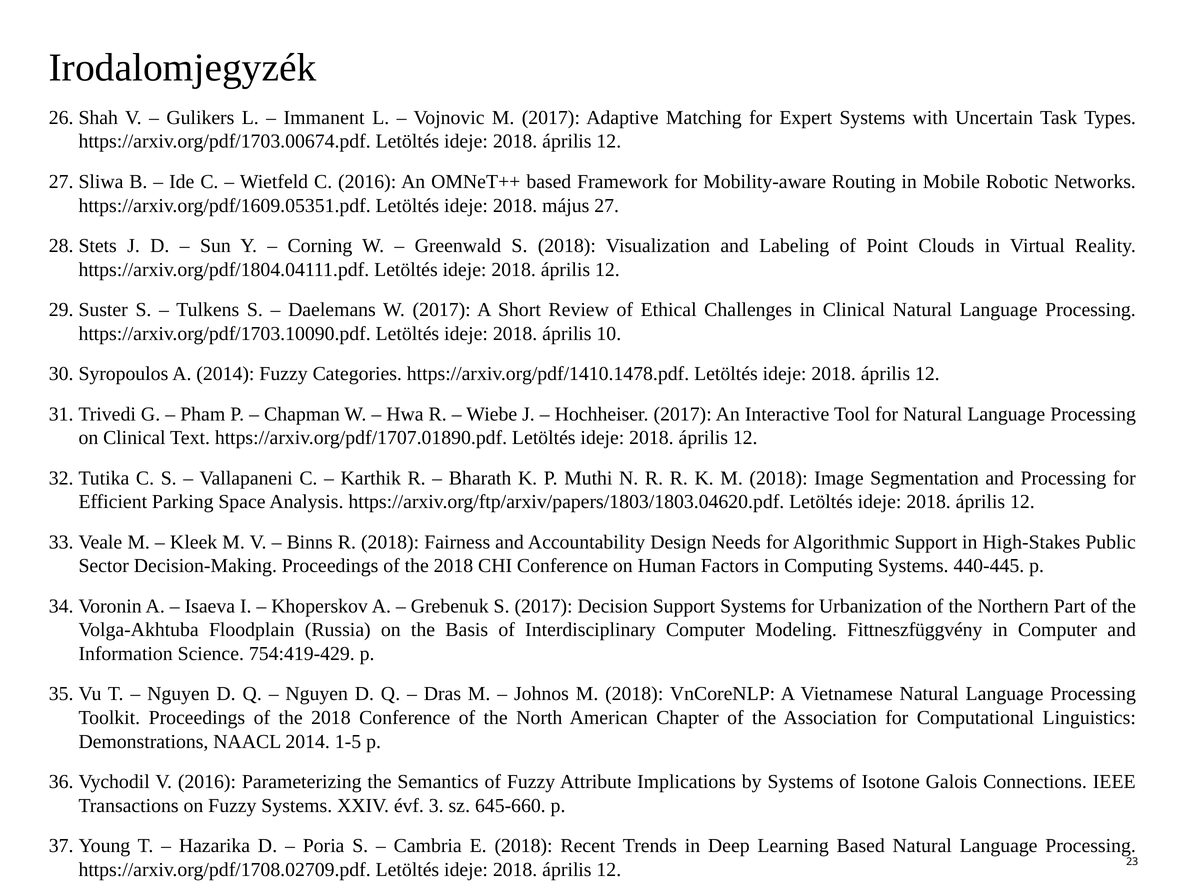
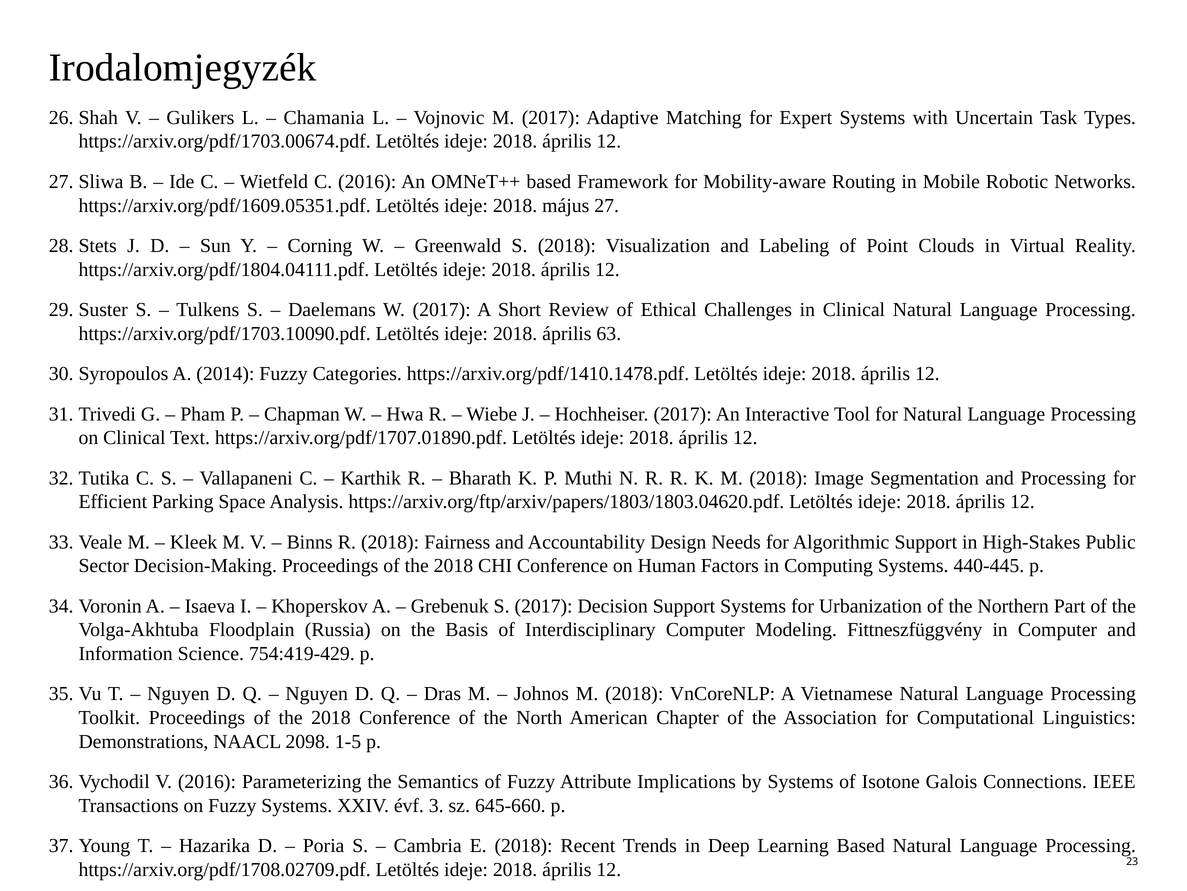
Immanent: Immanent -> Chamania
10: 10 -> 63
NAACL 2014: 2014 -> 2098
